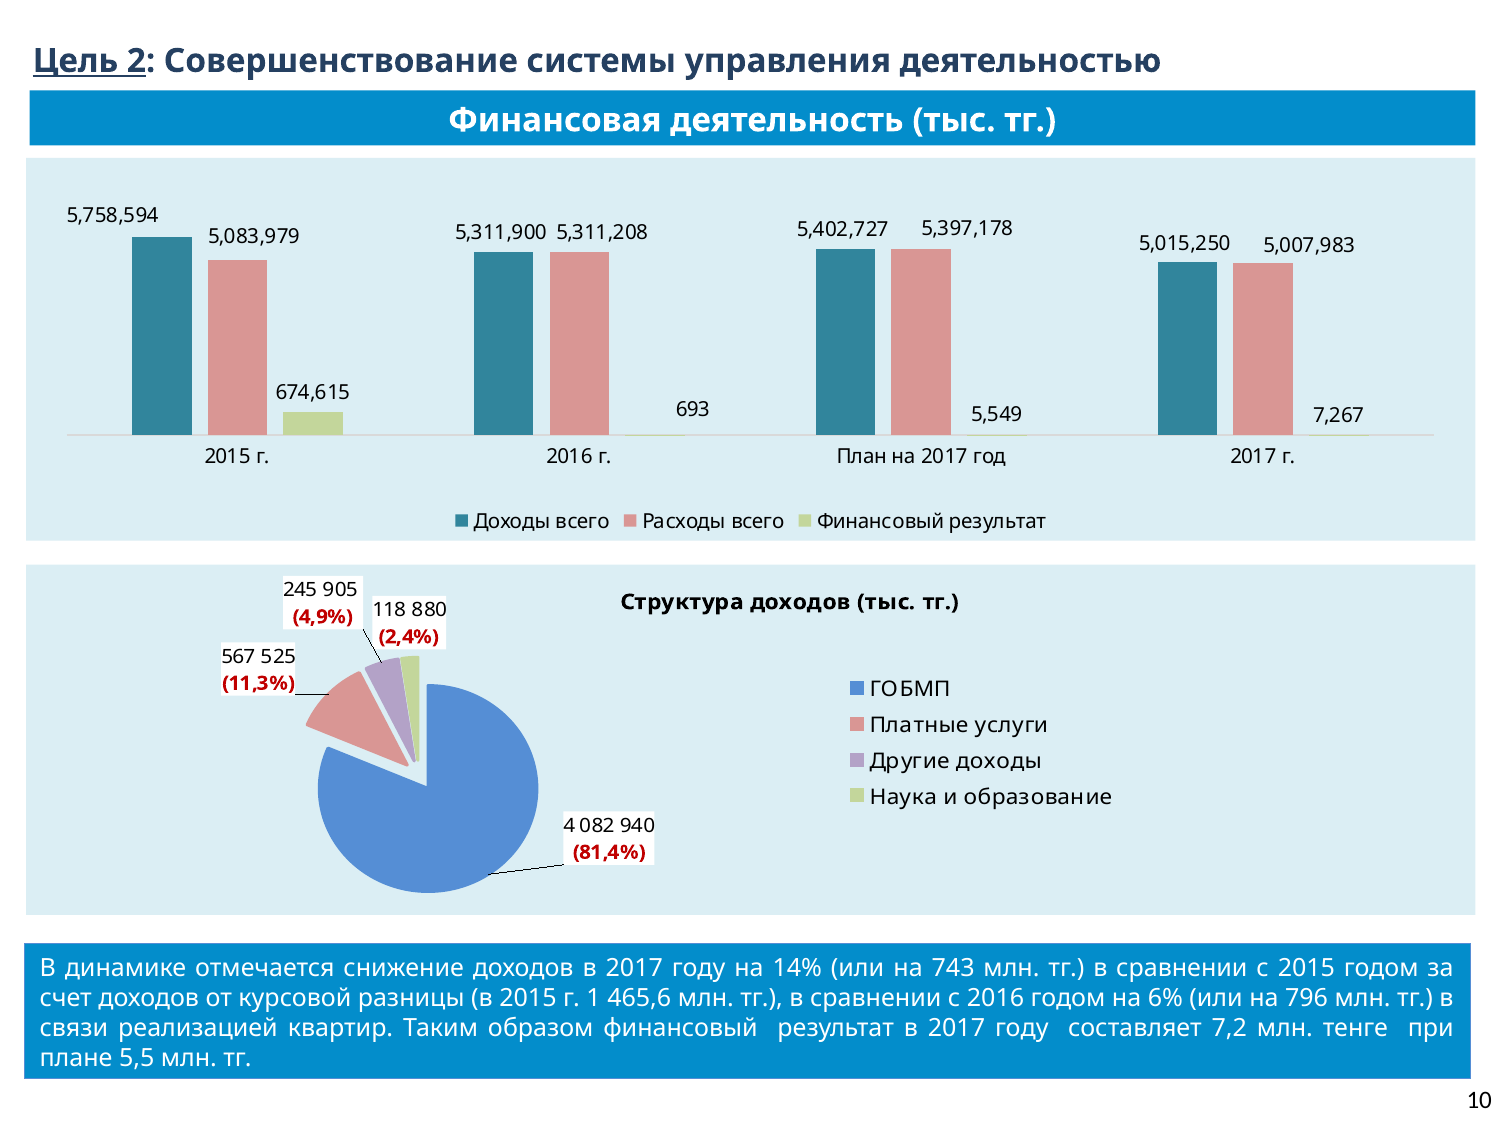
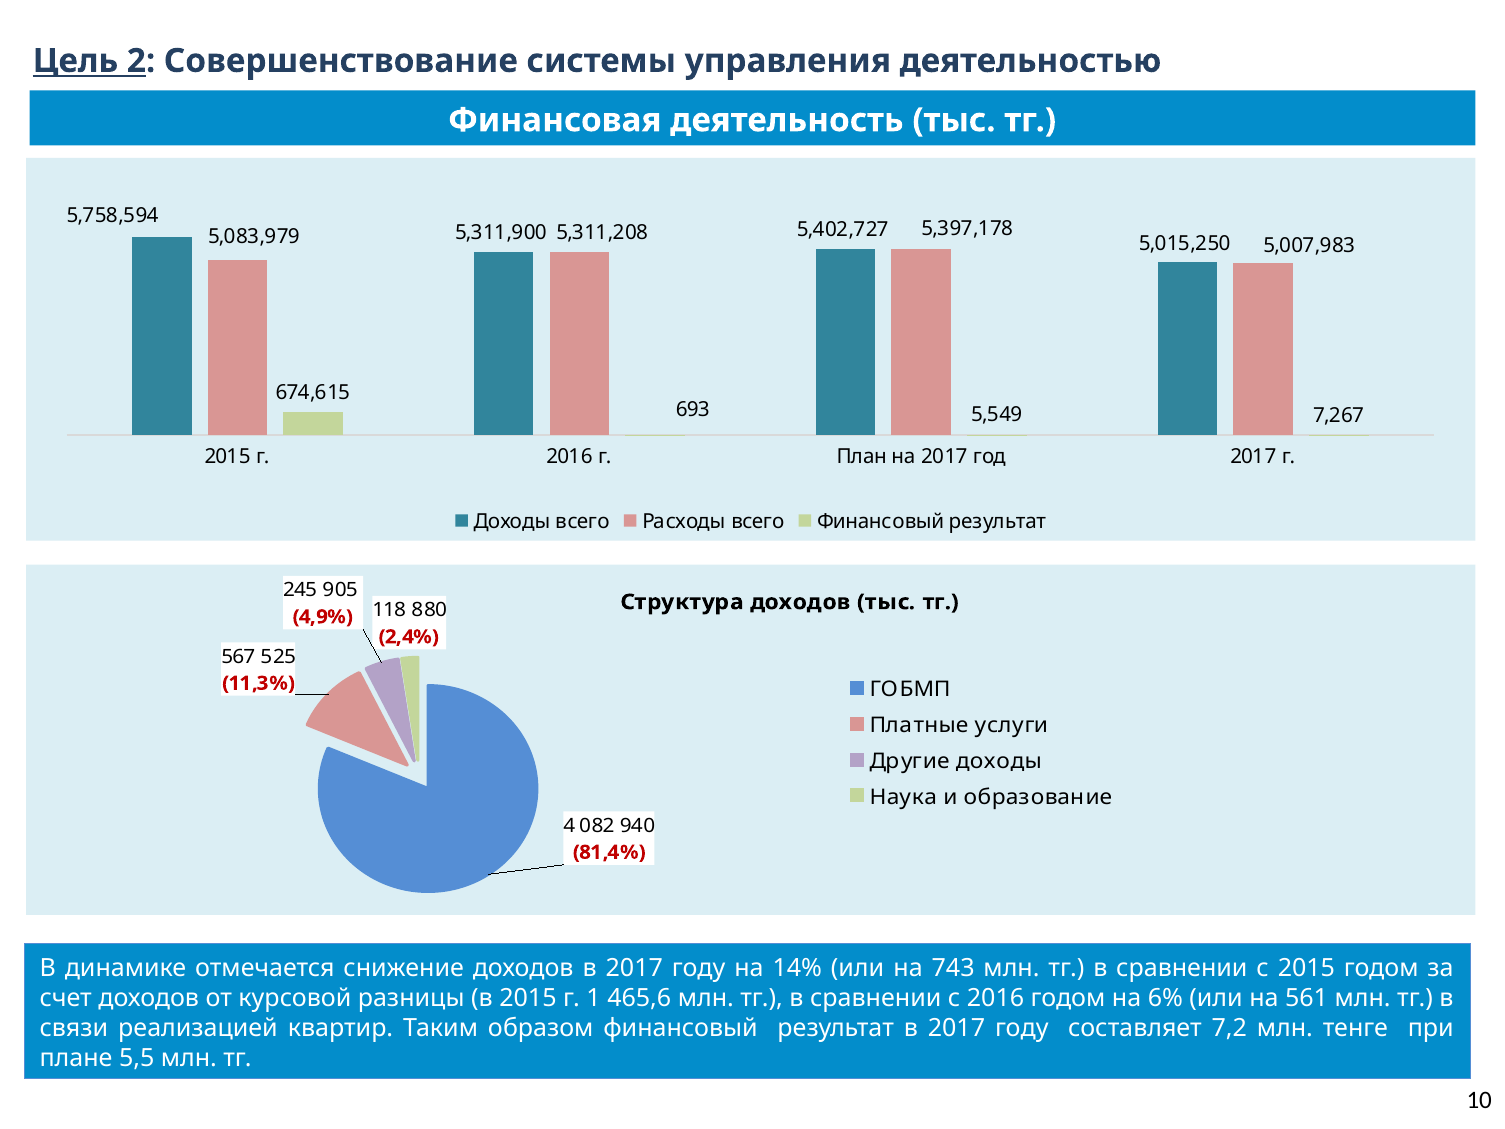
796: 796 -> 561
